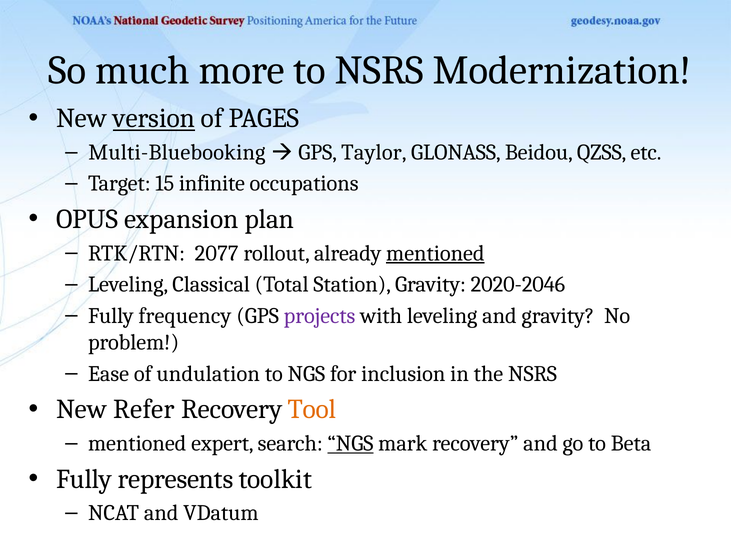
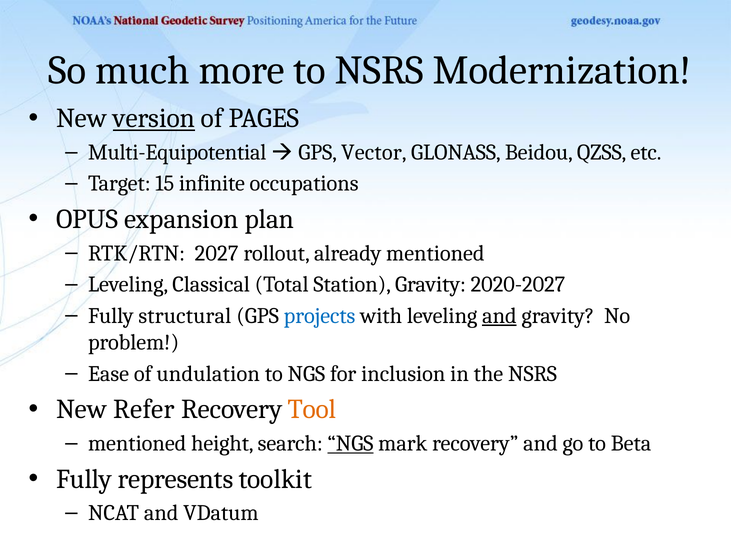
Multi-Bluebooking: Multi-Bluebooking -> Multi-Equipotential
Taylor: Taylor -> Vector
2077: 2077 -> 2027
mentioned at (435, 253) underline: present -> none
2020-2046: 2020-2046 -> 2020-2027
frequency: frequency -> structural
projects colour: purple -> blue
and at (499, 316) underline: none -> present
expert: expert -> height
